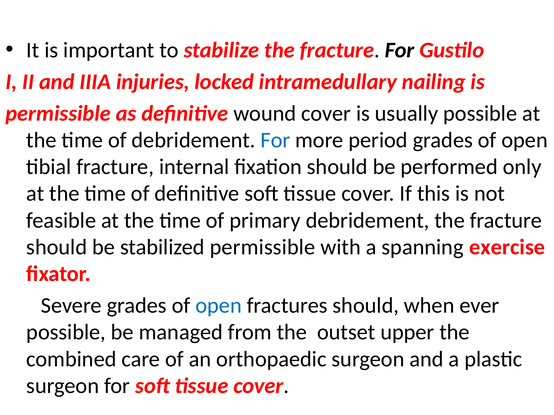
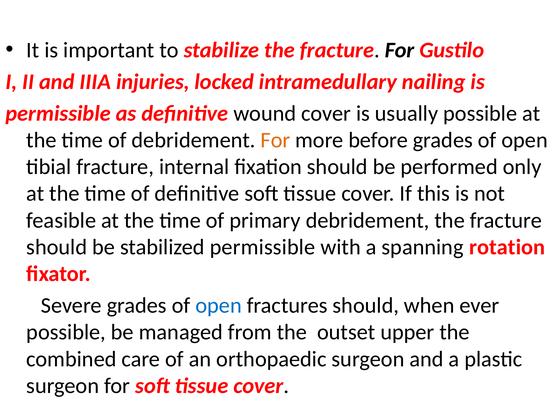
For at (275, 140) colour: blue -> orange
period: period -> before
exercise: exercise -> rotation
